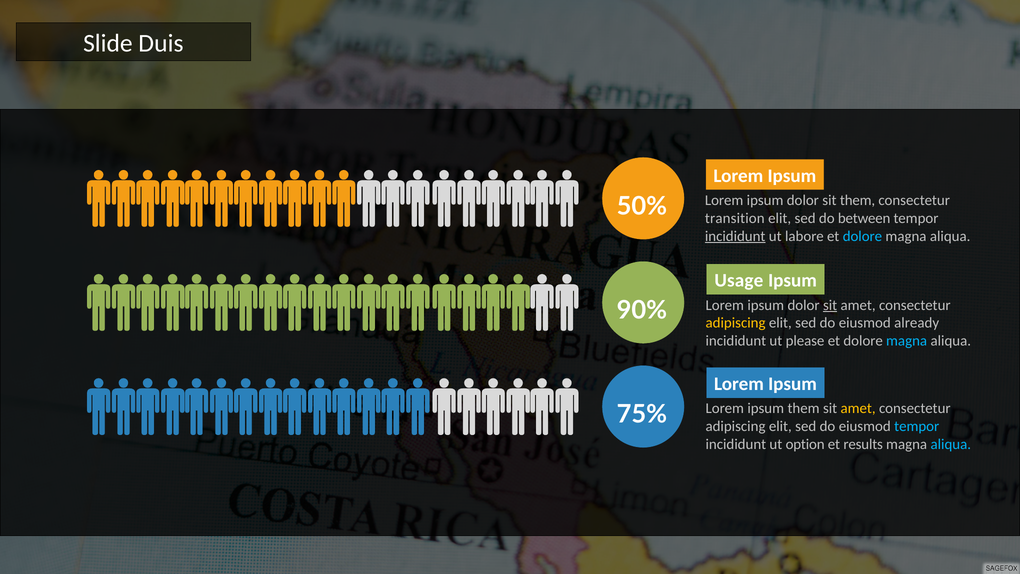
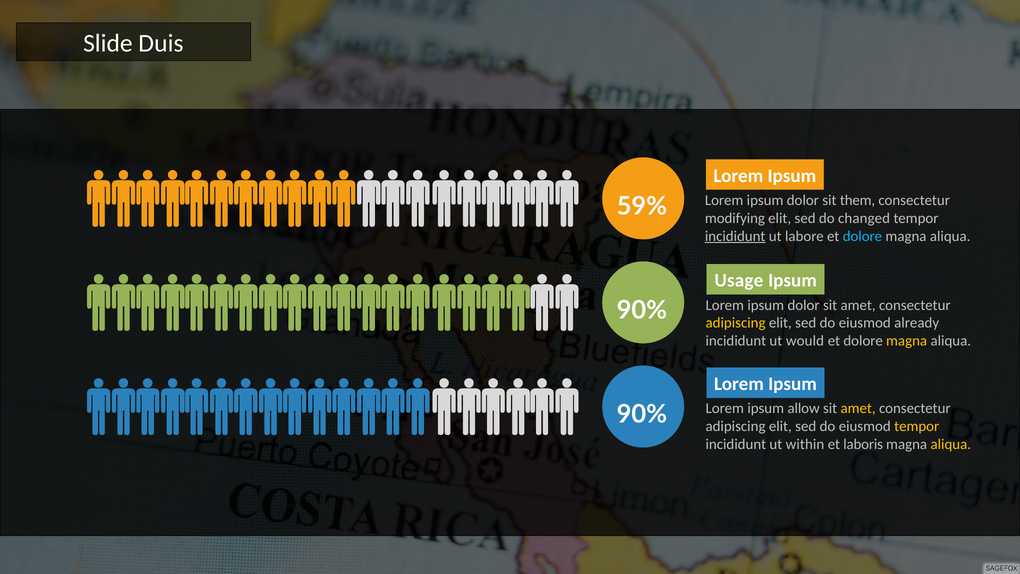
50%: 50% -> 59%
transition: transition -> modifying
between: between -> changed
sit at (830, 305) underline: present -> none
please: please -> would
magna at (907, 341) colour: light blue -> yellow
ipsum them: them -> allow
75% at (642, 414): 75% -> 90%
tempor at (917, 426) colour: light blue -> yellow
option: option -> within
results: results -> laboris
aliqua at (951, 444) colour: light blue -> yellow
